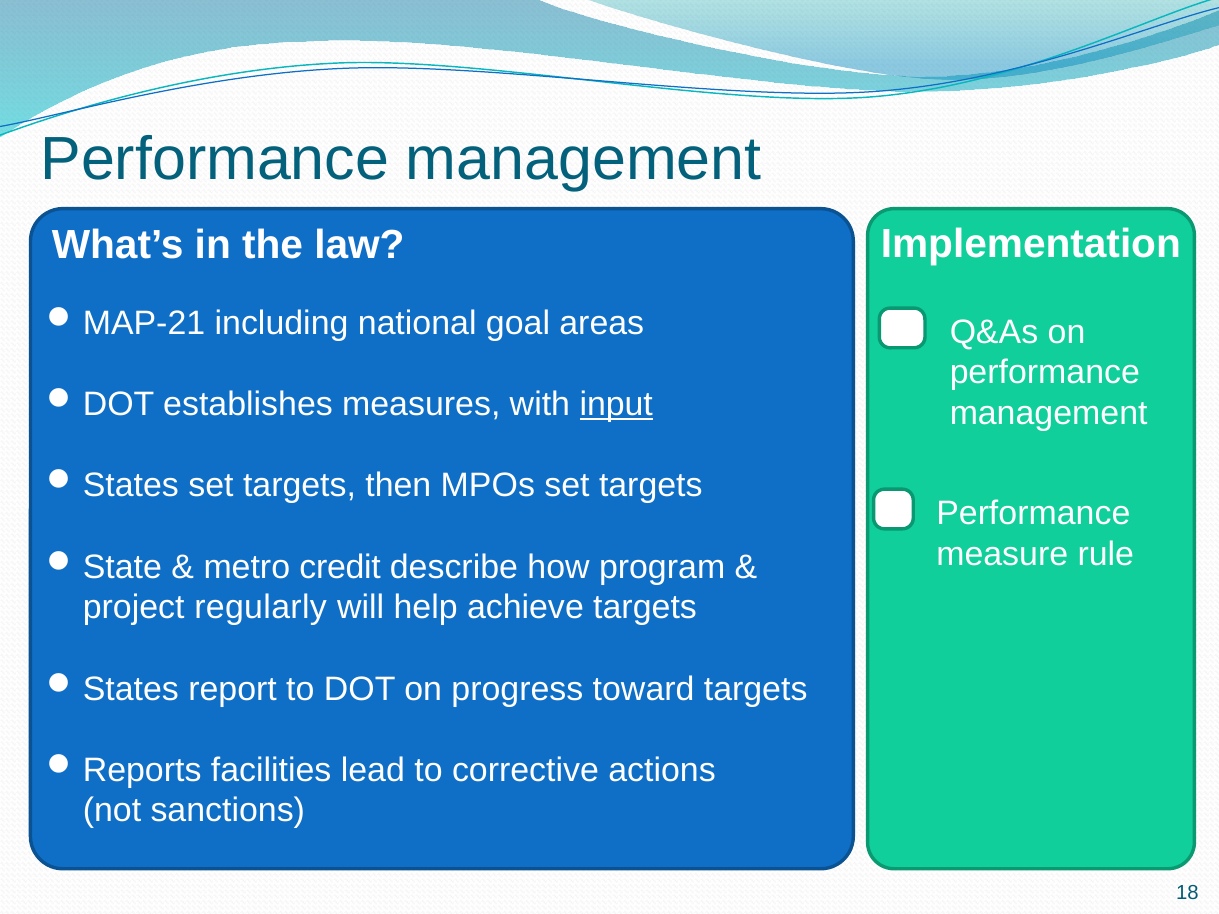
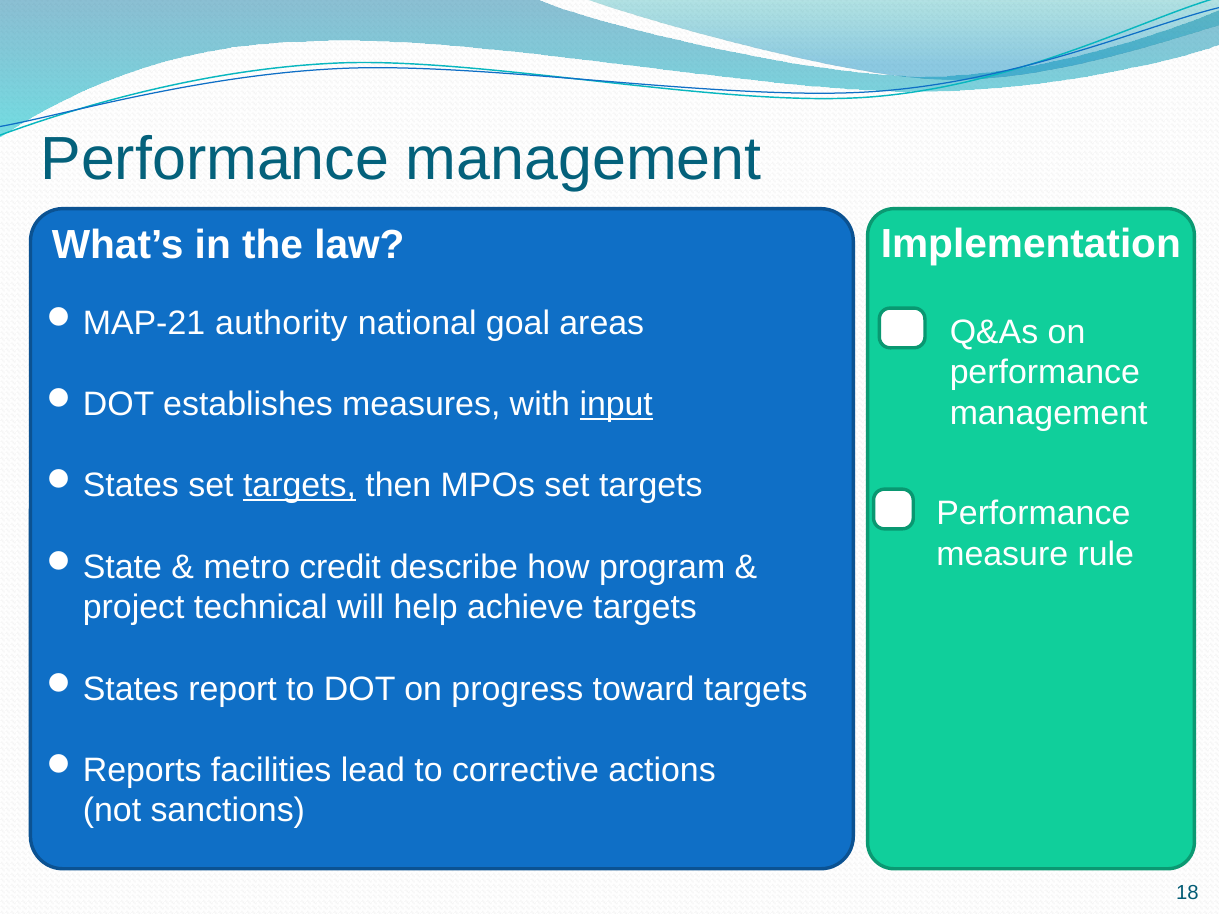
including: including -> authority
targets at (299, 486) underline: none -> present
regularly: regularly -> technical
